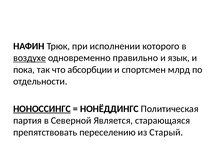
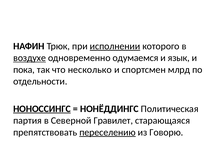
исполнении underline: none -> present
правильно: правильно -> одумаемся
абсорбции: абсорбции -> несколько
Является: Является -> Гравилет
переселению underline: none -> present
Старый: Старый -> Говорю
